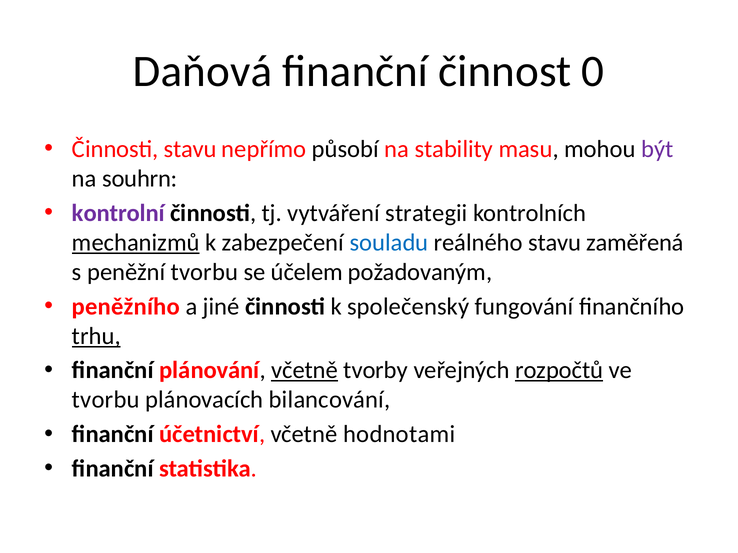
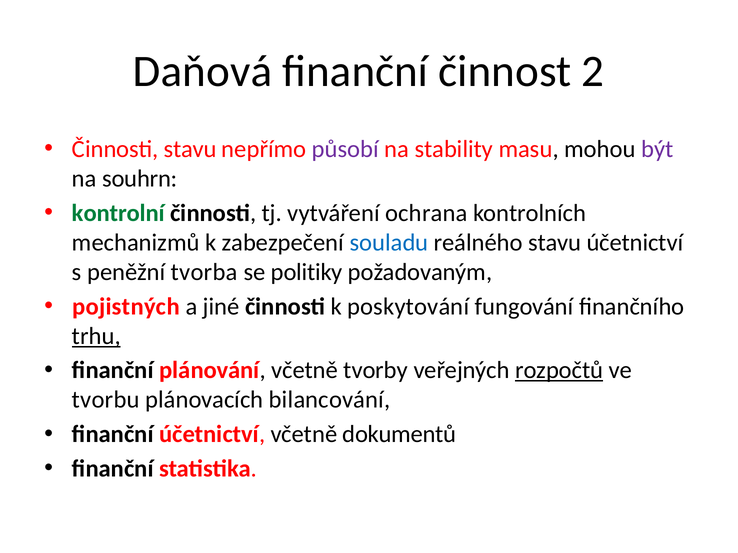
0: 0 -> 2
působí colour: black -> purple
kontrolní colour: purple -> green
strategii: strategii -> ochrana
mechanizmů underline: present -> none
stavu zaměřená: zaměřená -> účetnictví
peněžní tvorbu: tvorbu -> tvorba
účelem: účelem -> politiky
peněžního: peněžního -> pojistných
společenský: společenský -> poskytování
včetně at (305, 371) underline: present -> none
hodnotami: hodnotami -> dokumentů
